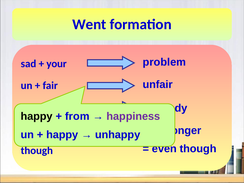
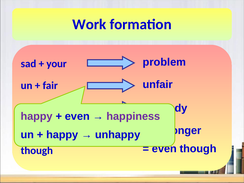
Went: Went -> Work
happy at (37, 116) colour: black -> purple
from at (77, 116): from -> even
